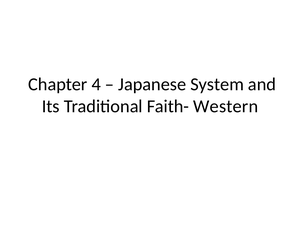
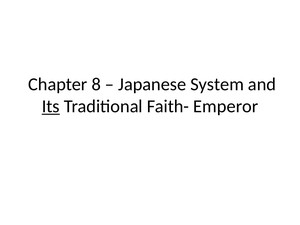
4: 4 -> 8
Its underline: none -> present
Western: Western -> Emperor
